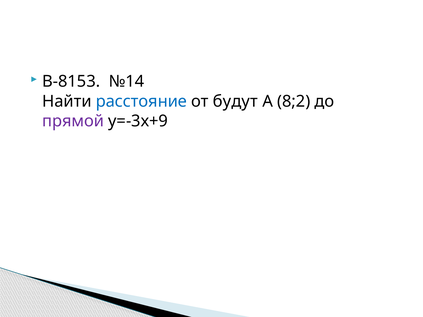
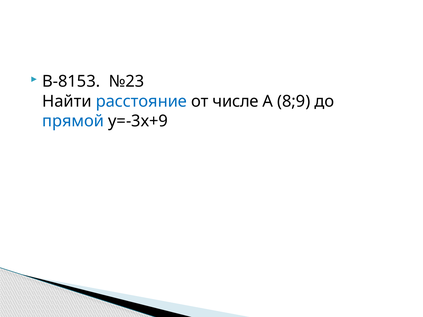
№14: №14 -> №23
будут: будут -> числе
8;2: 8;2 -> 8;9
прямой colour: purple -> blue
